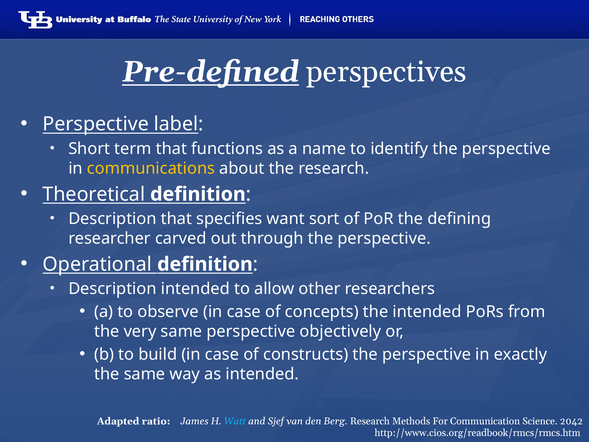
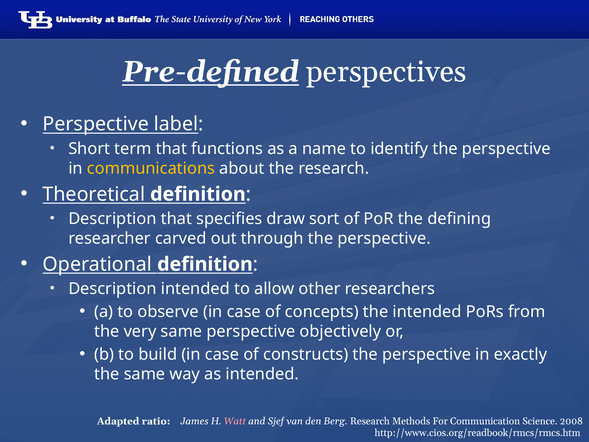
want: want -> draw
Watt colour: light blue -> pink
2042: 2042 -> 2008
